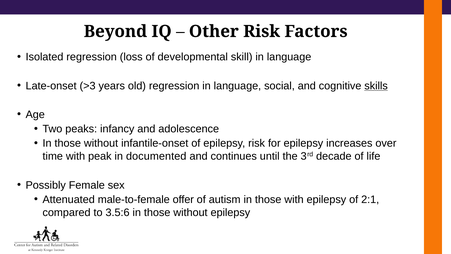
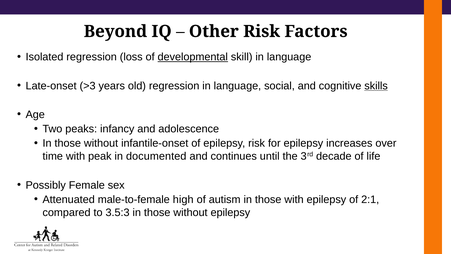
developmental underline: none -> present
offer: offer -> high
3.5:6: 3.5:6 -> 3.5:3
